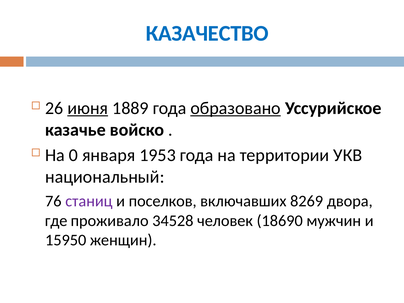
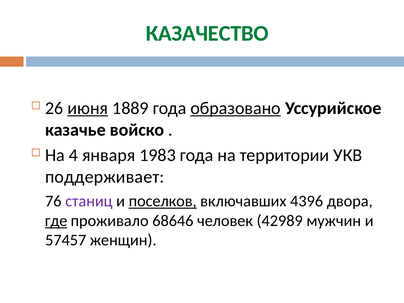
КАЗАЧЕСТВО colour: blue -> green
0: 0 -> 4
1953: 1953 -> 1983
национальный: национальный -> поддерживает
поселков underline: none -> present
8269: 8269 -> 4396
где underline: none -> present
34528: 34528 -> 68646
18690: 18690 -> 42989
15950: 15950 -> 57457
